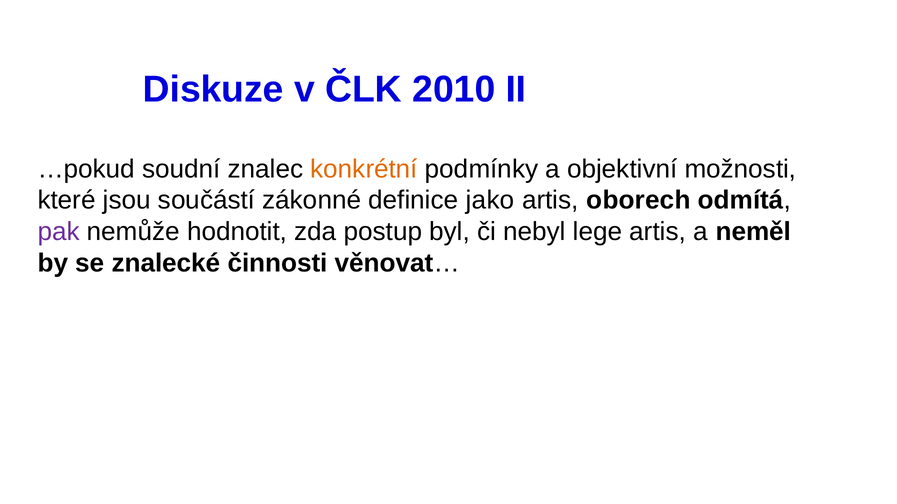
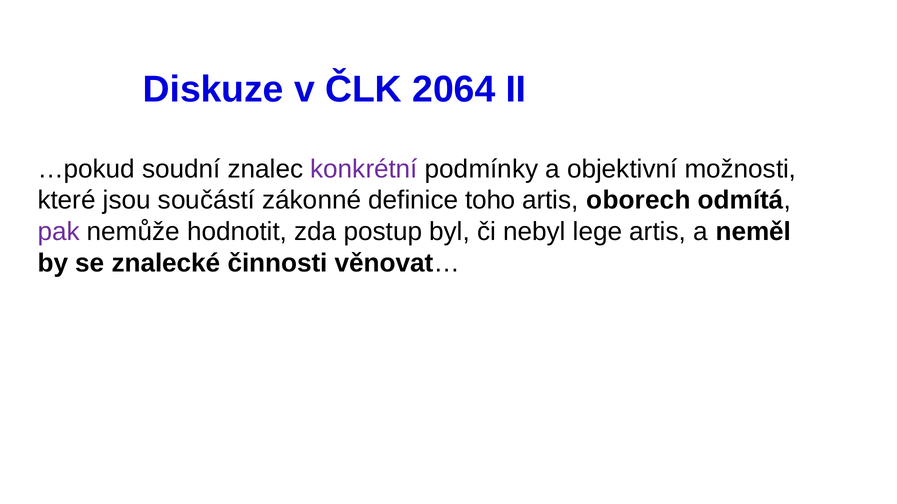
2010: 2010 -> 2064
konkrétní colour: orange -> purple
jako: jako -> toho
